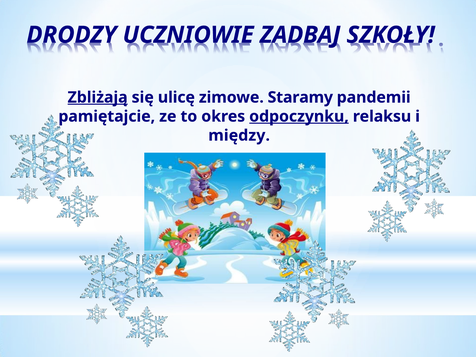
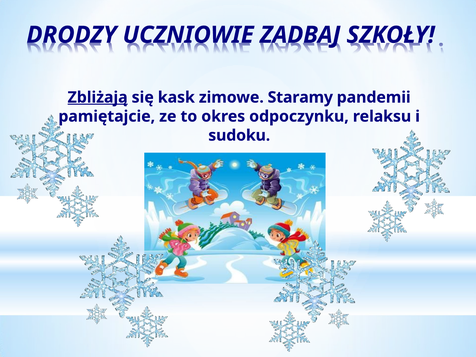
ulicę: ulicę -> kask
odpoczynku underline: present -> none
między: między -> sudoku
